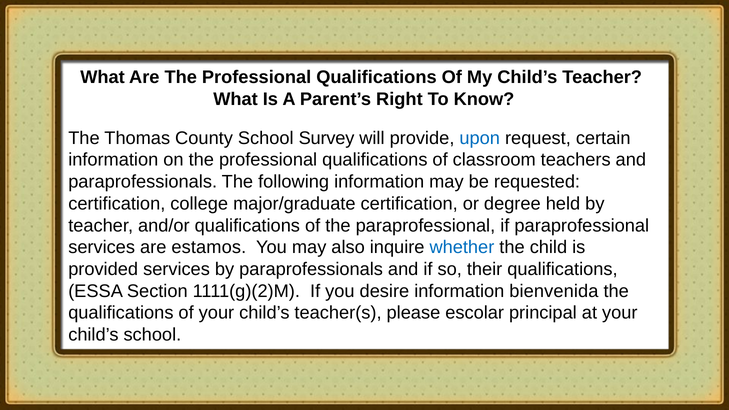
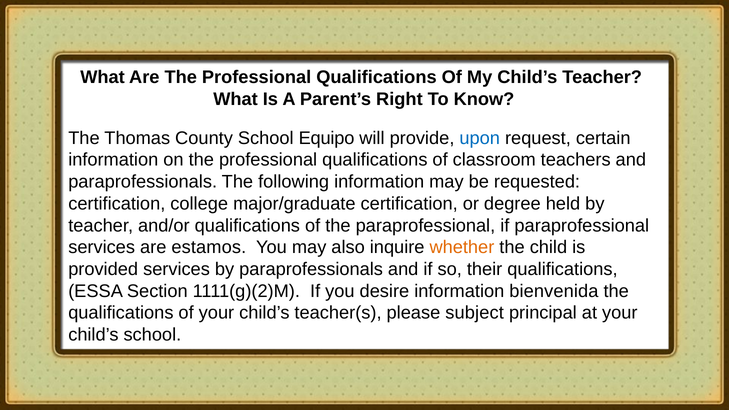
Survey: Survey -> Equipo
whether colour: blue -> orange
escolar: escolar -> subject
